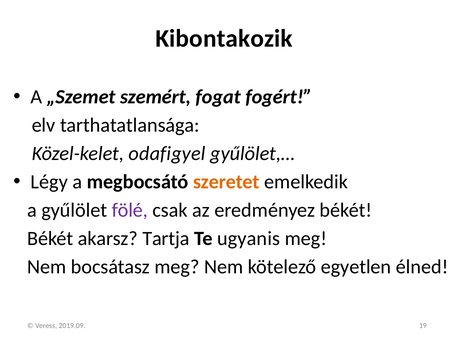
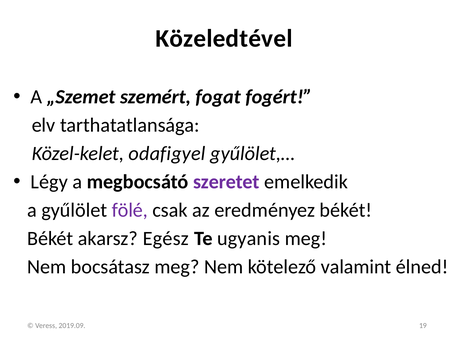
Kibontakozik: Kibontakozik -> Közeledtével
szeretet colour: orange -> purple
Tartja: Tartja -> Egész
egyetlen: egyetlen -> valamint
